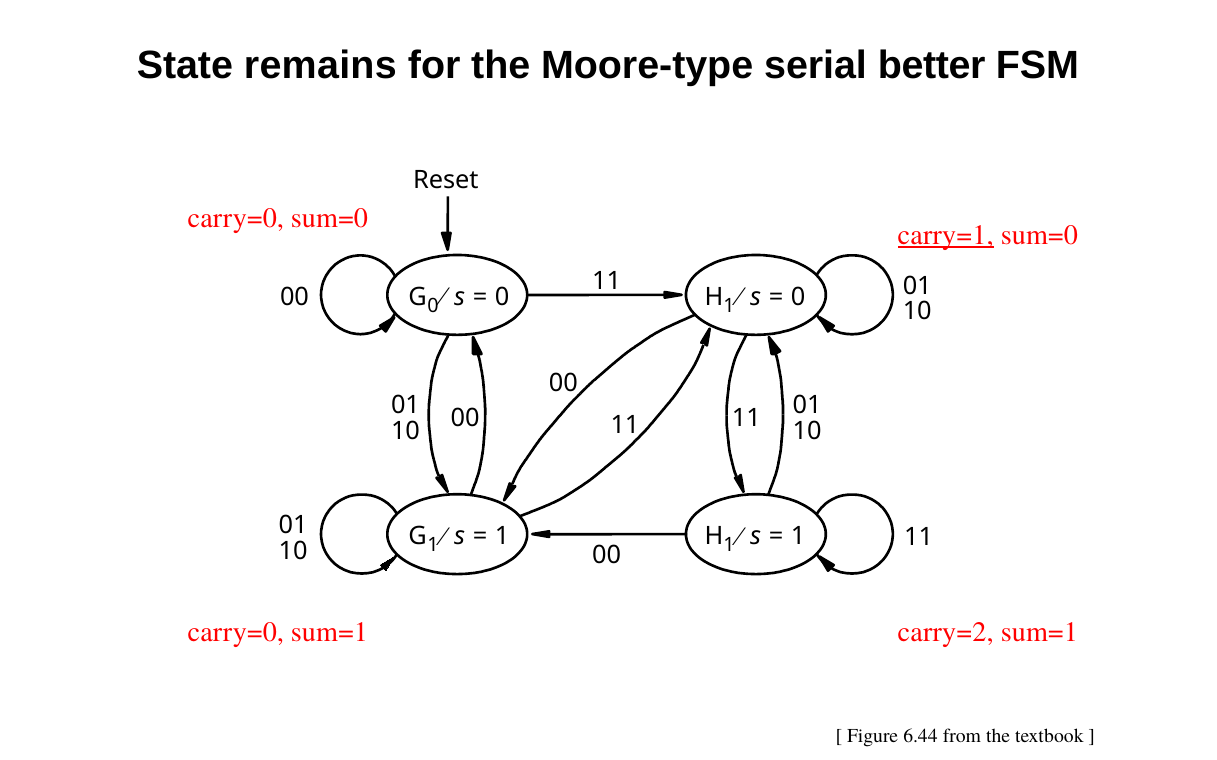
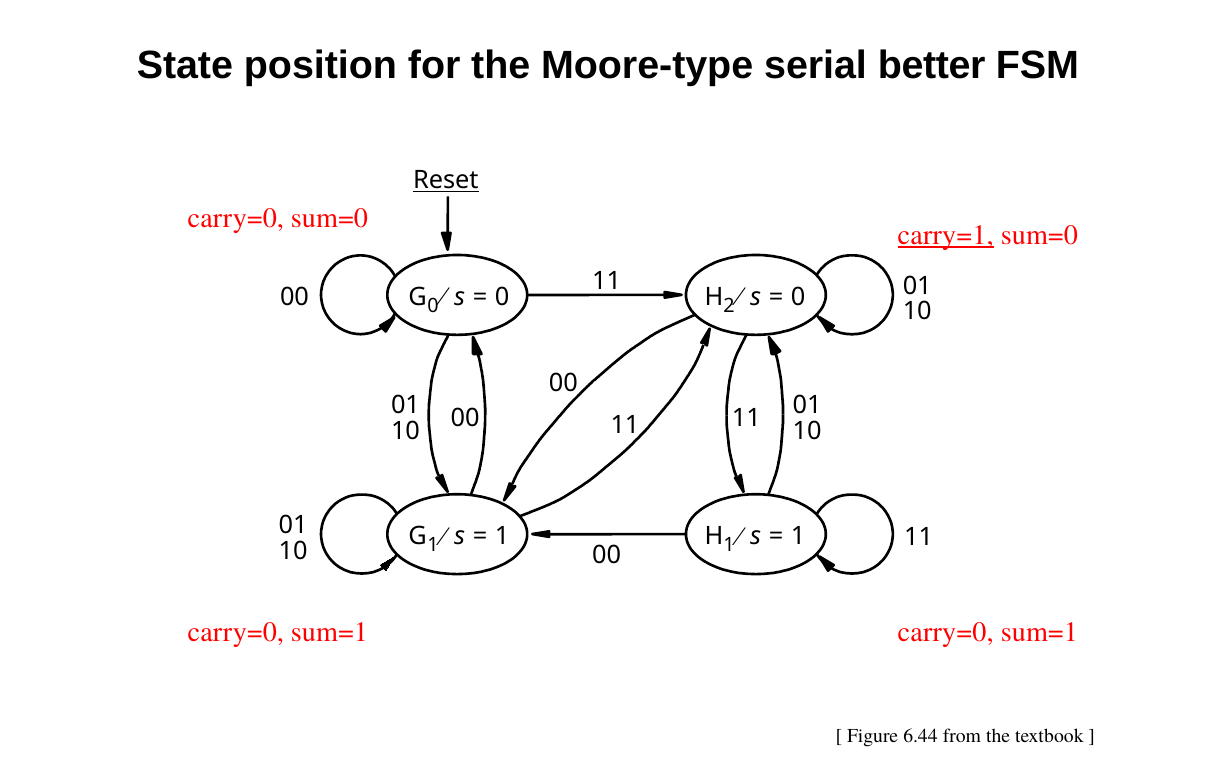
remains: remains -> position
Reset underline: none -> present
1 at (729, 306): 1 -> 2
carry=2 at (946, 632): carry=2 -> carry=0
